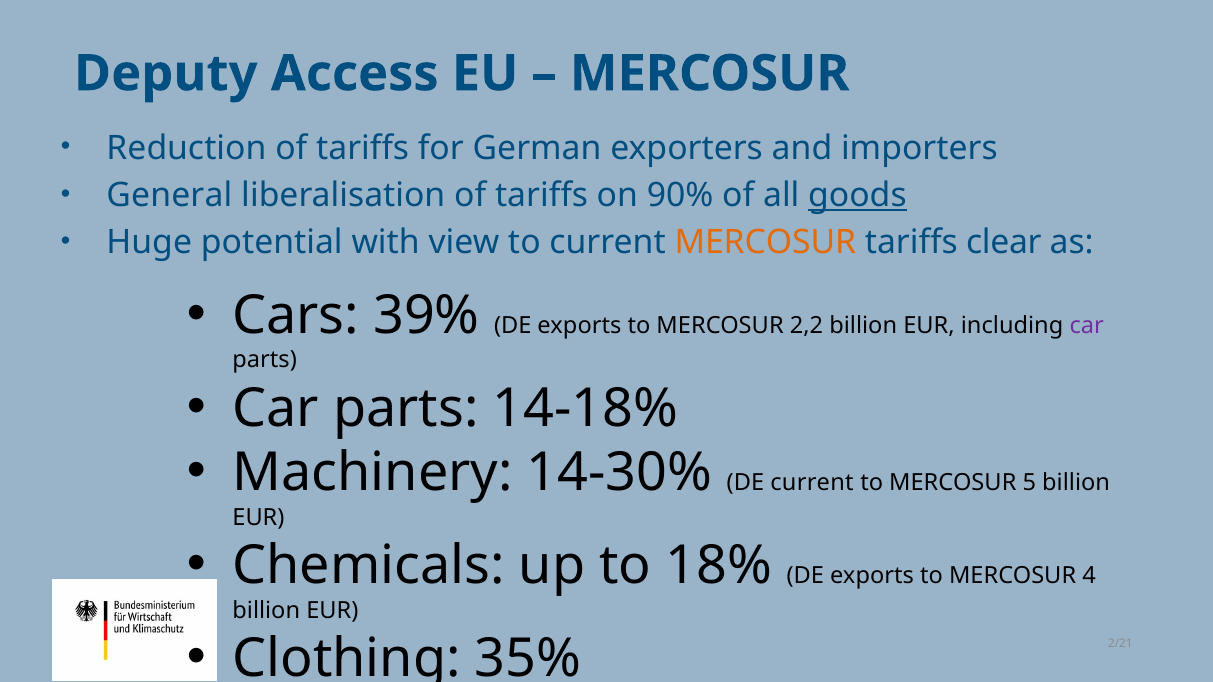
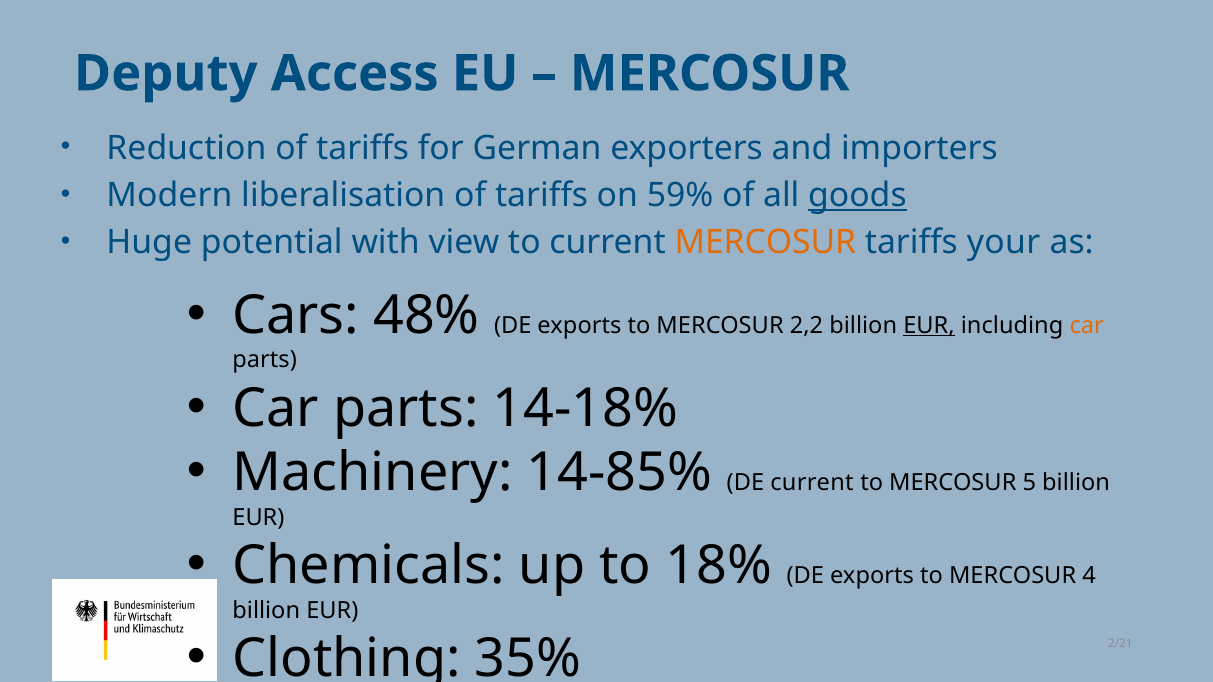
General: General -> Modern
90%: 90% -> 59%
clear: clear -> your
39%: 39% -> 48%
EUR at (929, 325) underline: none -> present
car at (1087, 325) colour: purple -> orange
14-30%: 14-30% -> 14-85%
